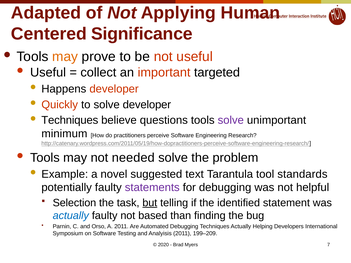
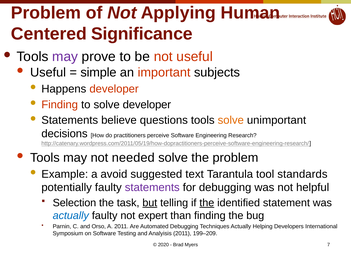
Adapted at (46, 13): Adapted -> Problem
may at (65, 57) colour: orange -> purple
collect: collect -> simple
targeted: targeted -> subjects
Quickly at (60, 105): Quickly -> Finding
Techniques at (70, 120): Techniques -> Statements
solve at (231, 120) colour: purple -> orange
minimum: minimum -> decisions
novel: novel -> avoid
the at (207, 203) underline: none -> present
based: based -> expert
